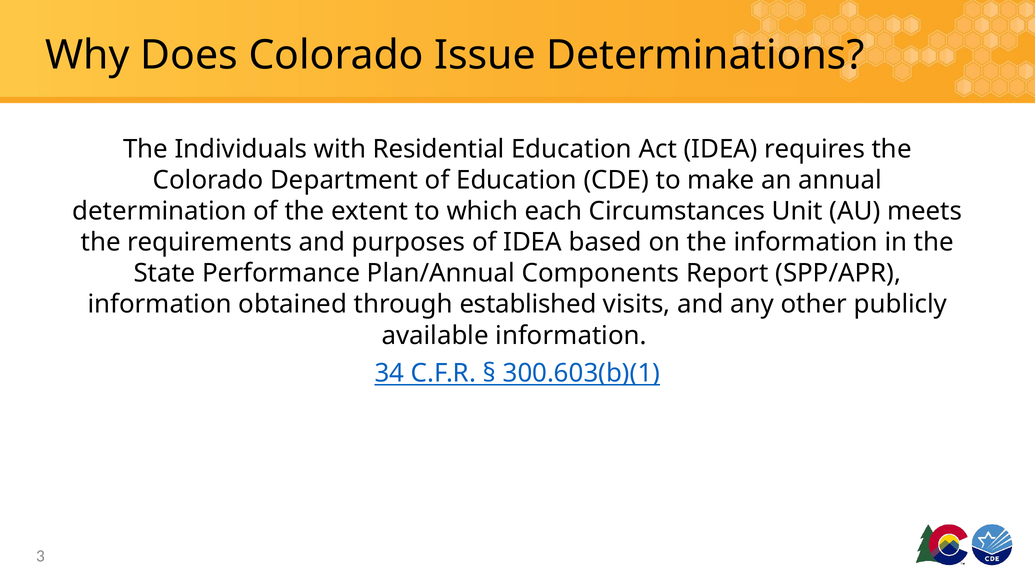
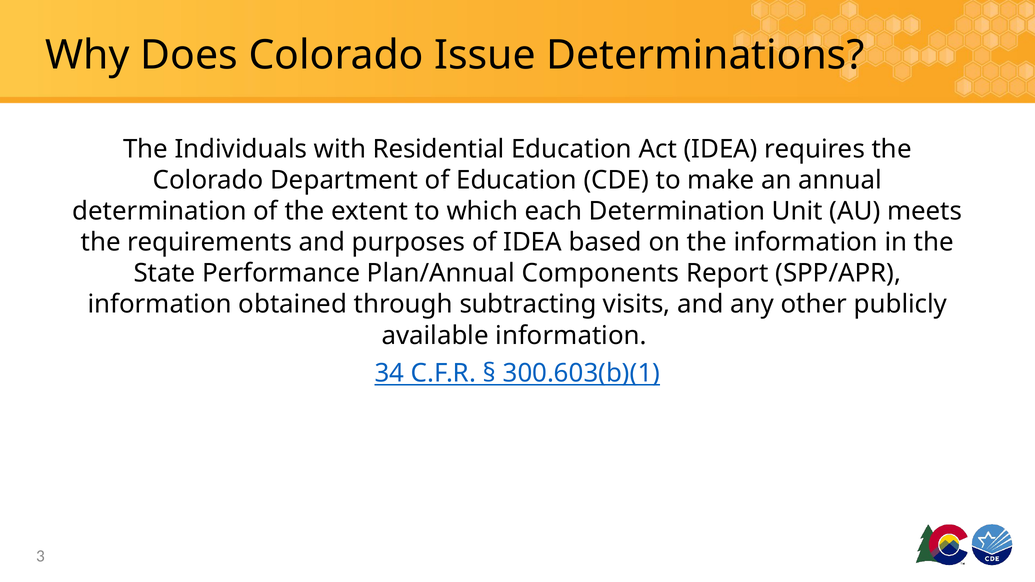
each Circumstances: Circumstances -> Determination
established: established -> subtracting
